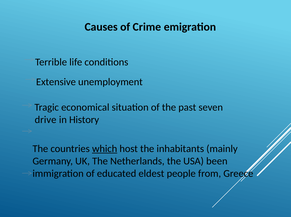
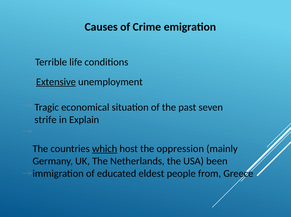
Extensive underline: none -> present
drive: drive -> strife
History: History -> Explain
inhabitants: inhabitants -> oppression
